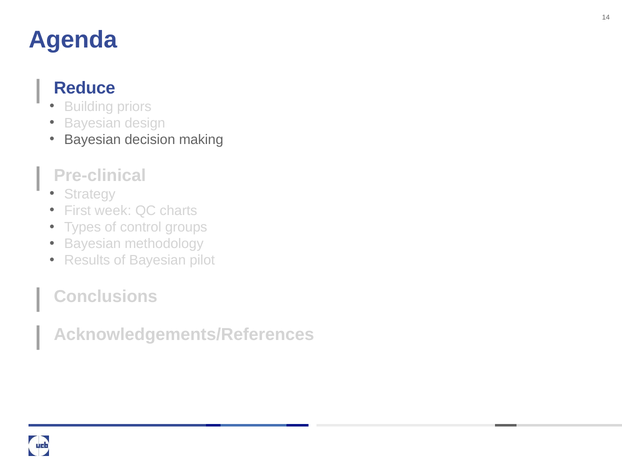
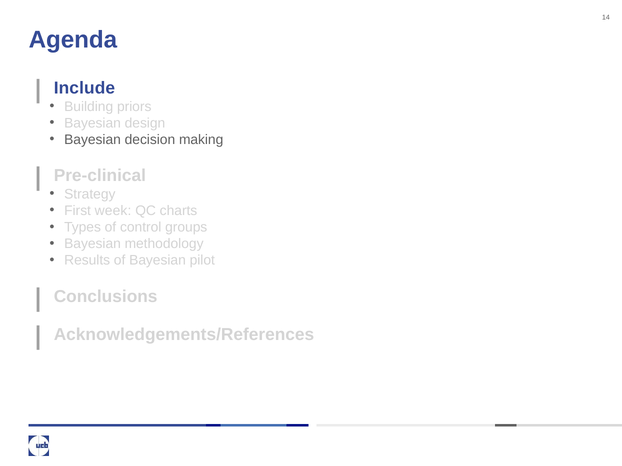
Reduce: Reduce -> Include
